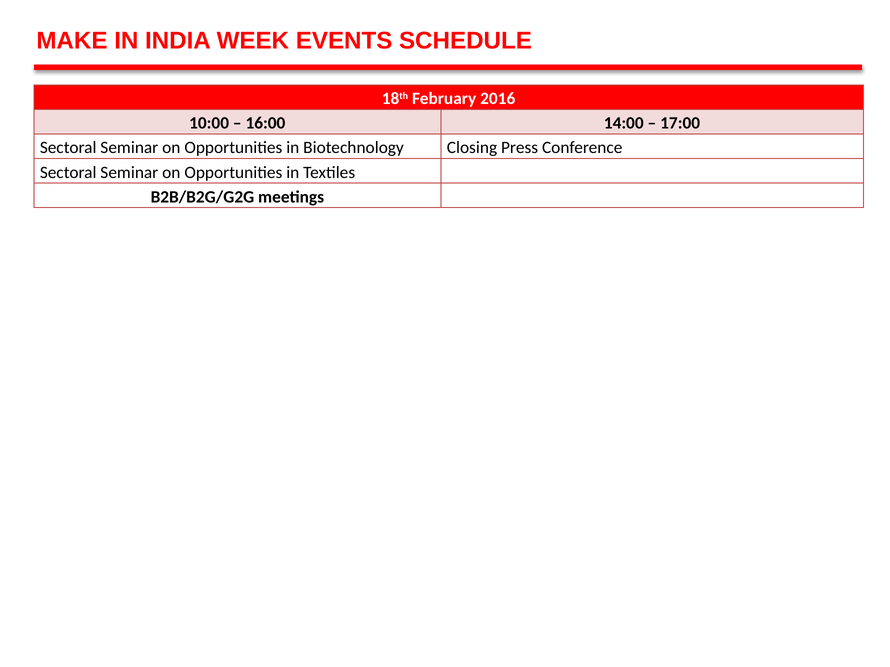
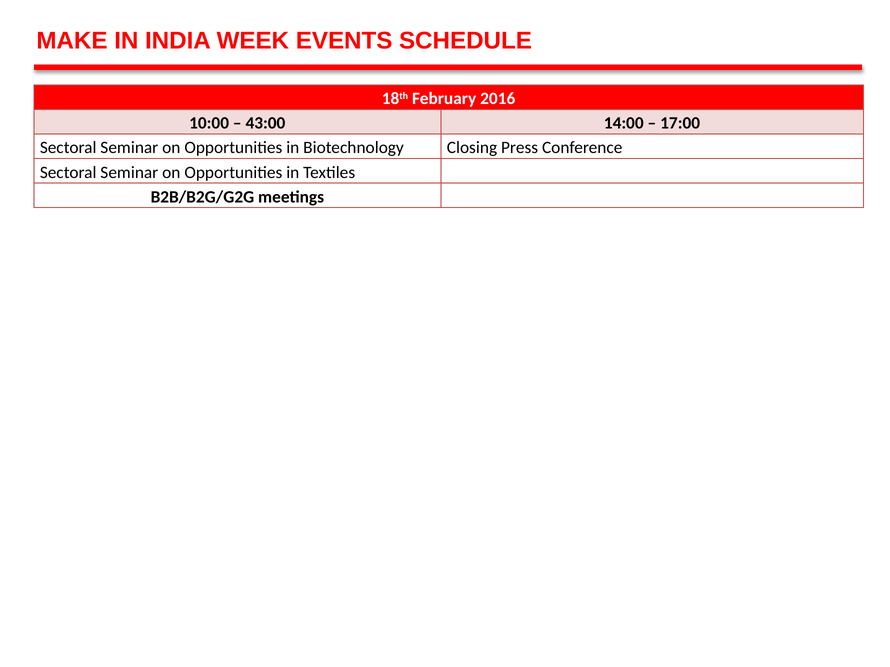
16:00: 16:00 -> 43:00
